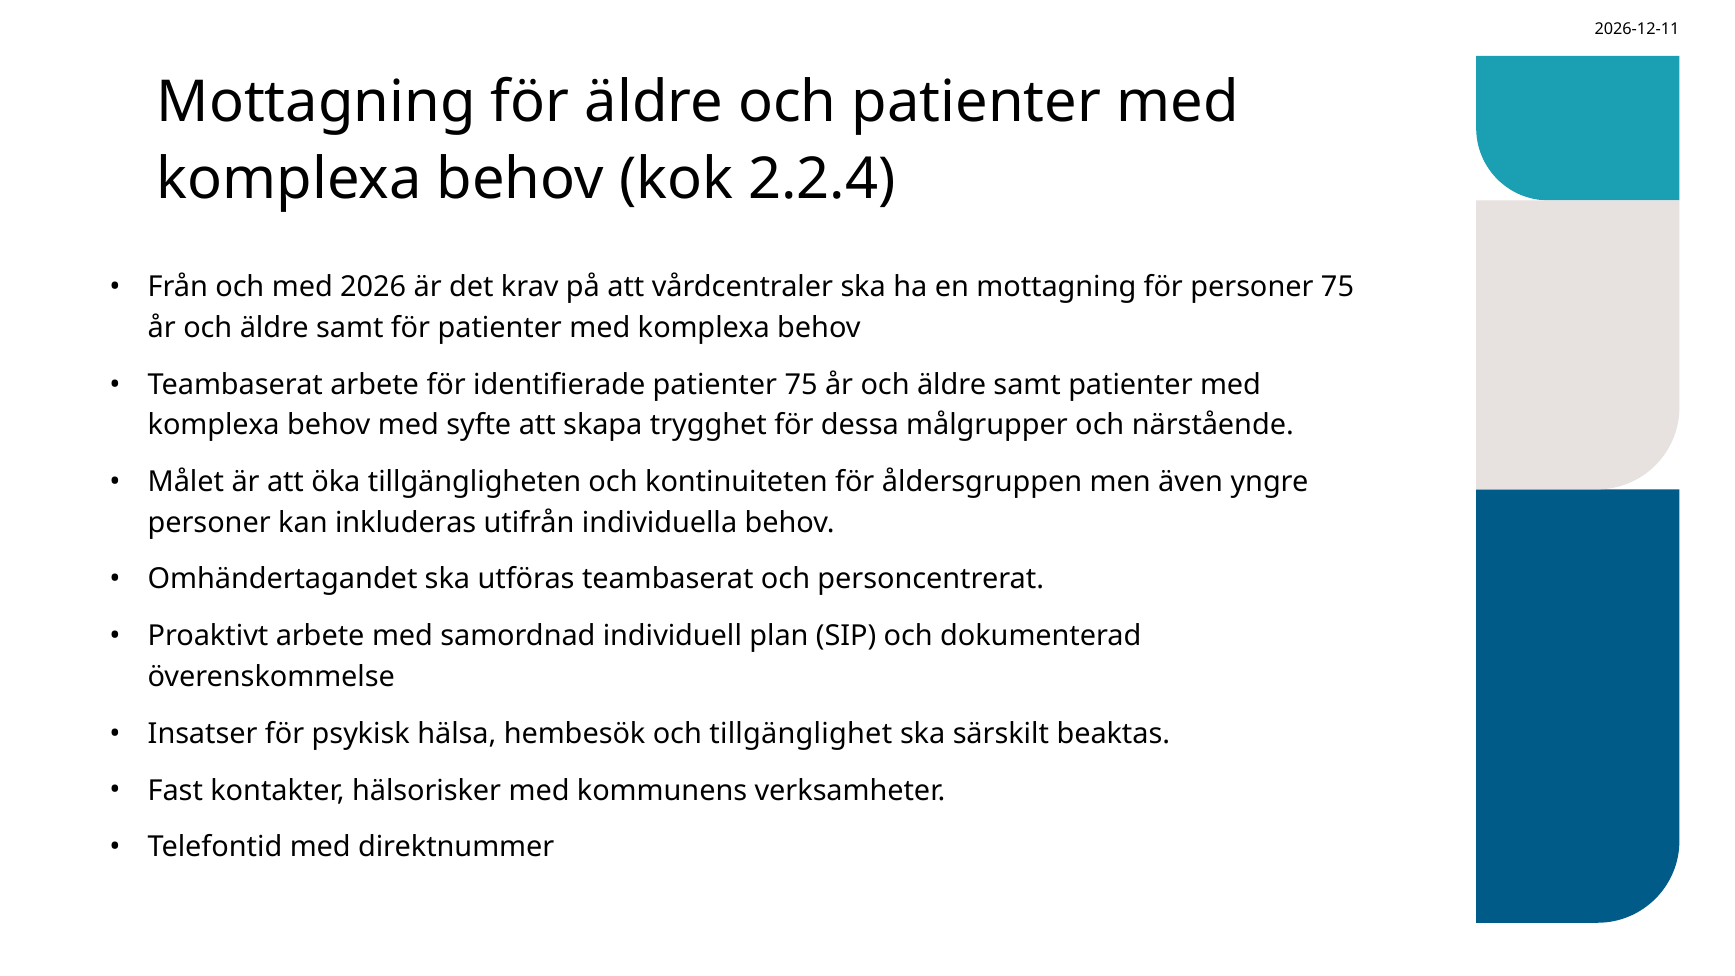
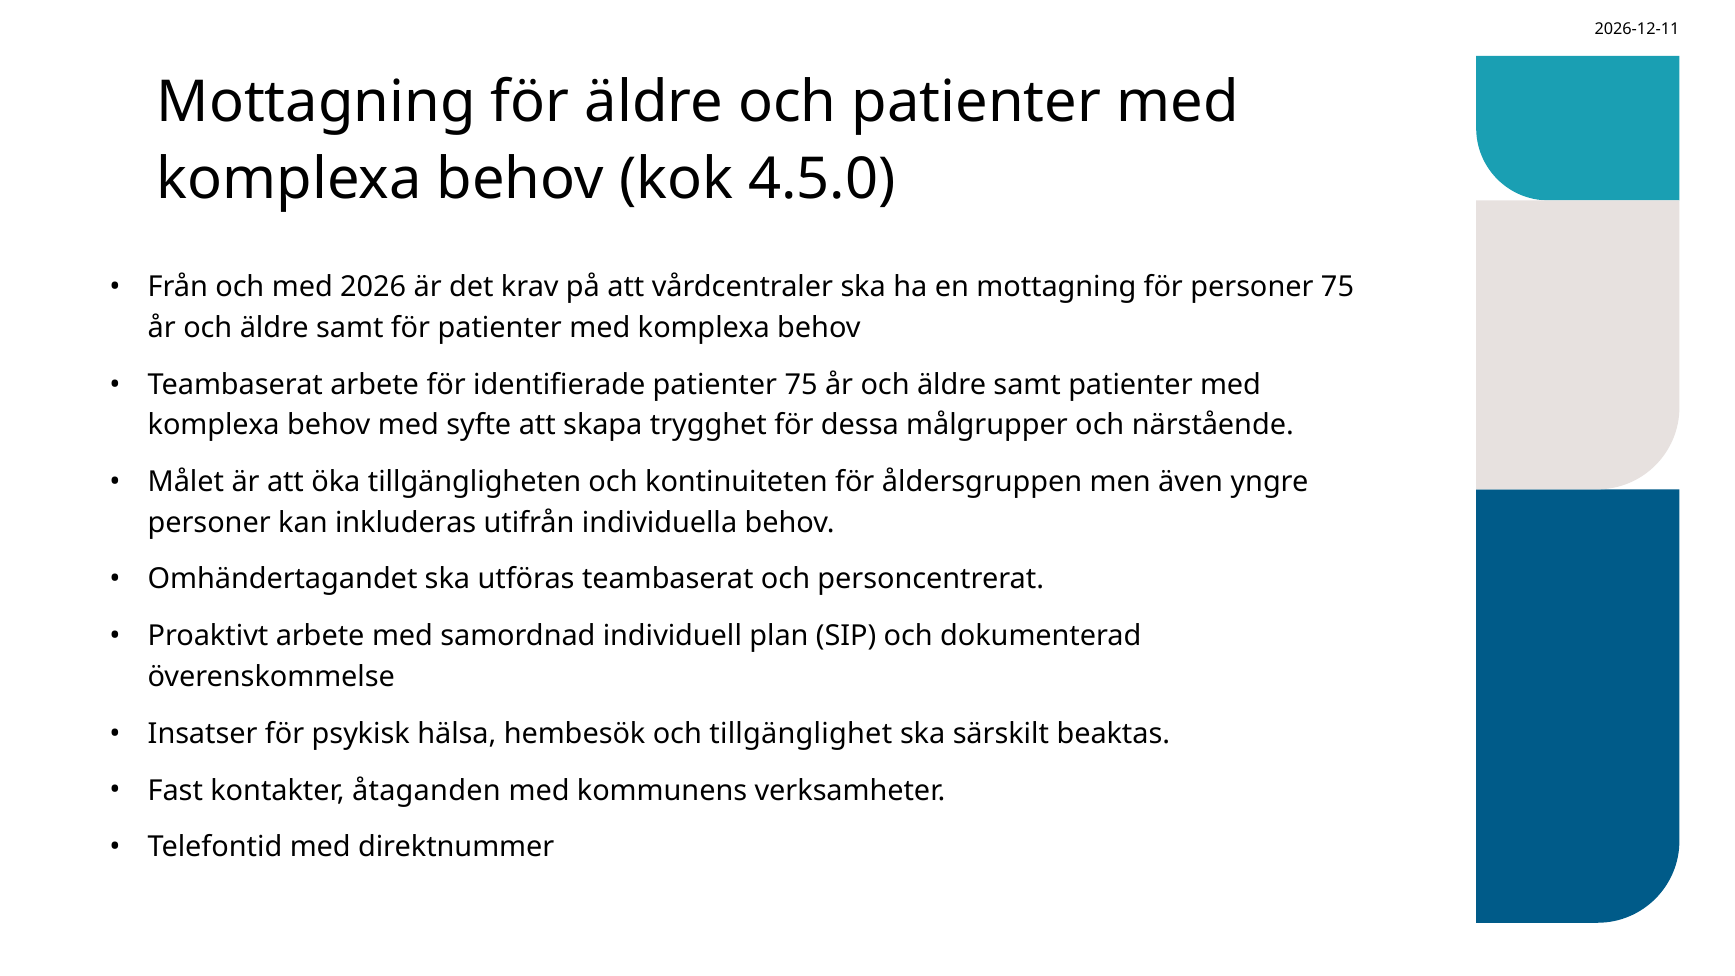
2.2.4: 2.2.4 -> 4.5.0
hälsorisker: hälsorisker -> åtaganden
